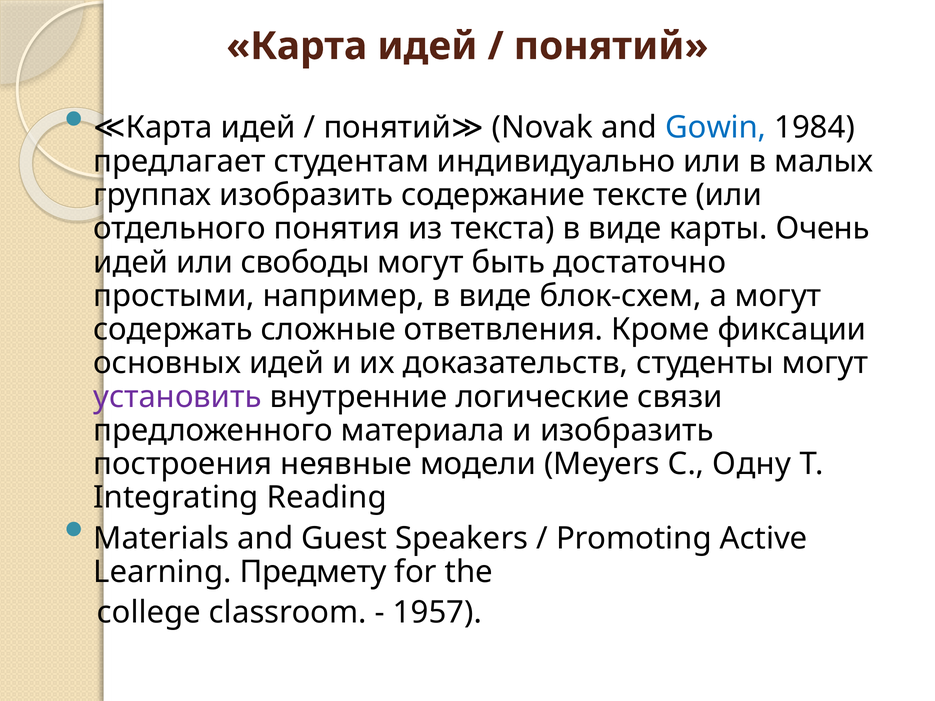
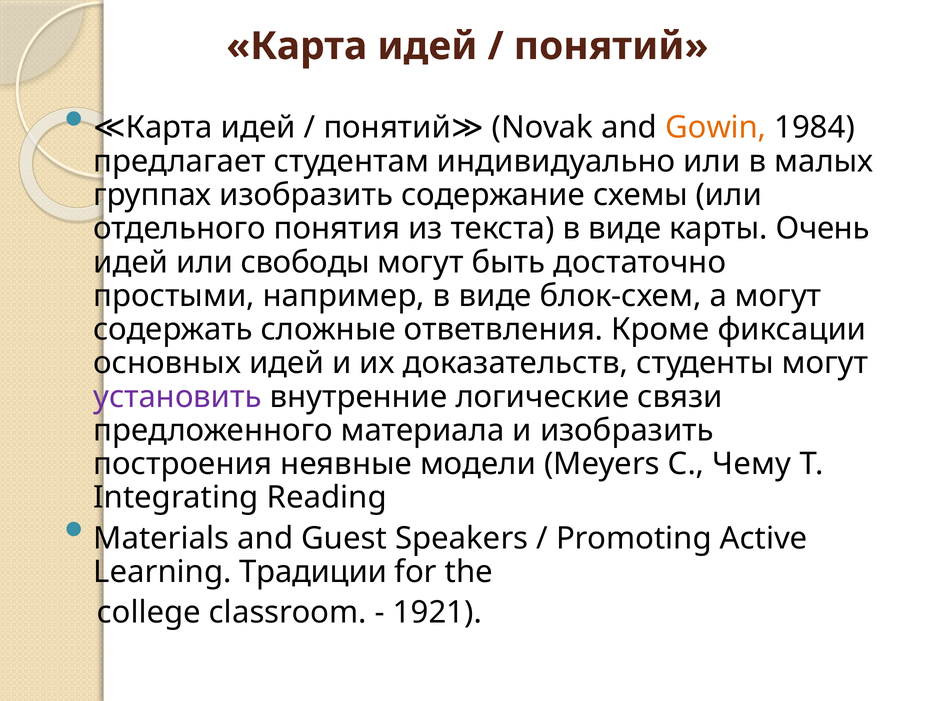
Gowin colour: blue -> orange
тексте: тексте -> схемы
Одну: Одну -> Чему
Предмету: Предмету -> Традиции
1957: 1957 -> 1921
